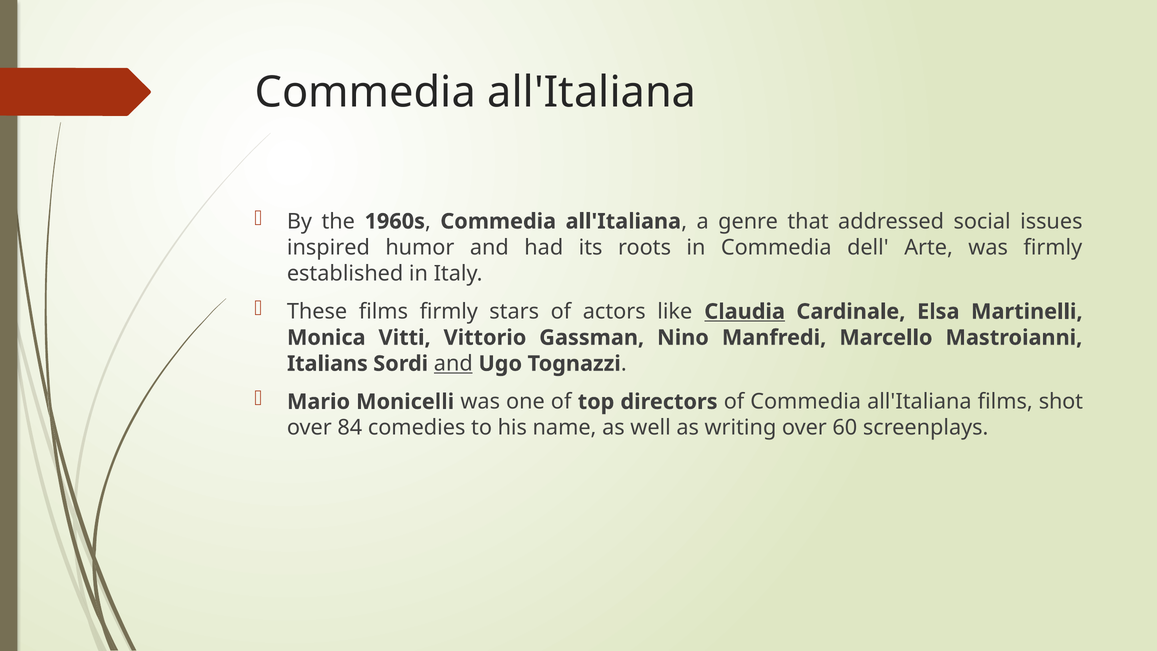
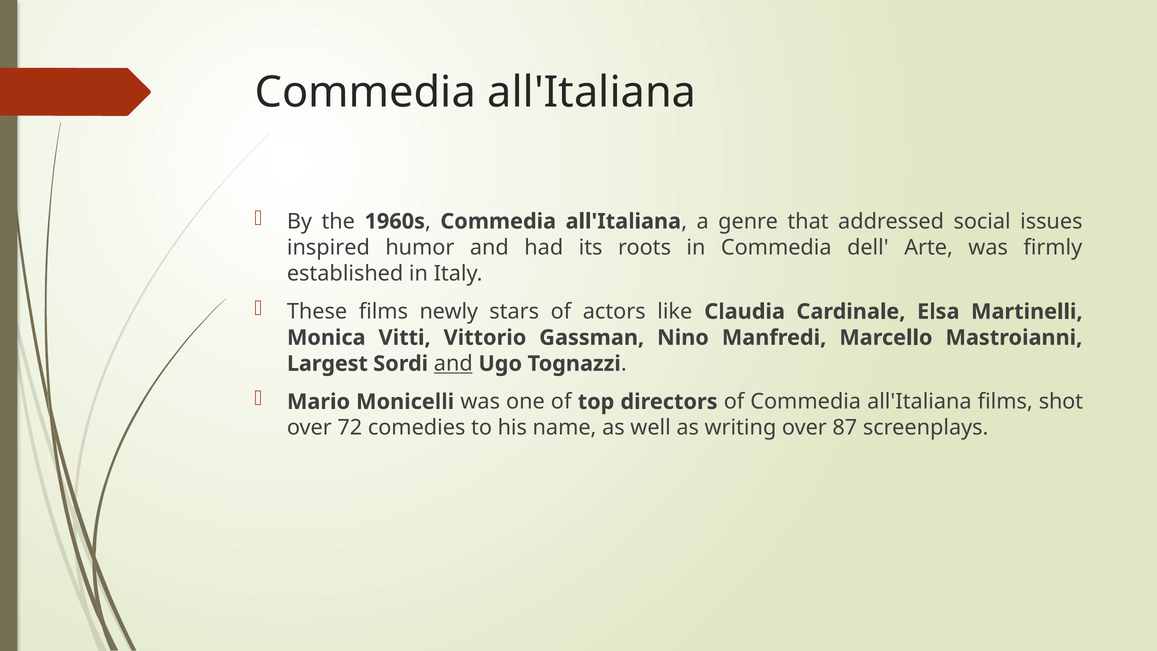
films firmly: firmly -> newly
Claudia underline: present -> none
Italians: Italians -> Largest
84: 84 -> 72
60: 60 -> 87
